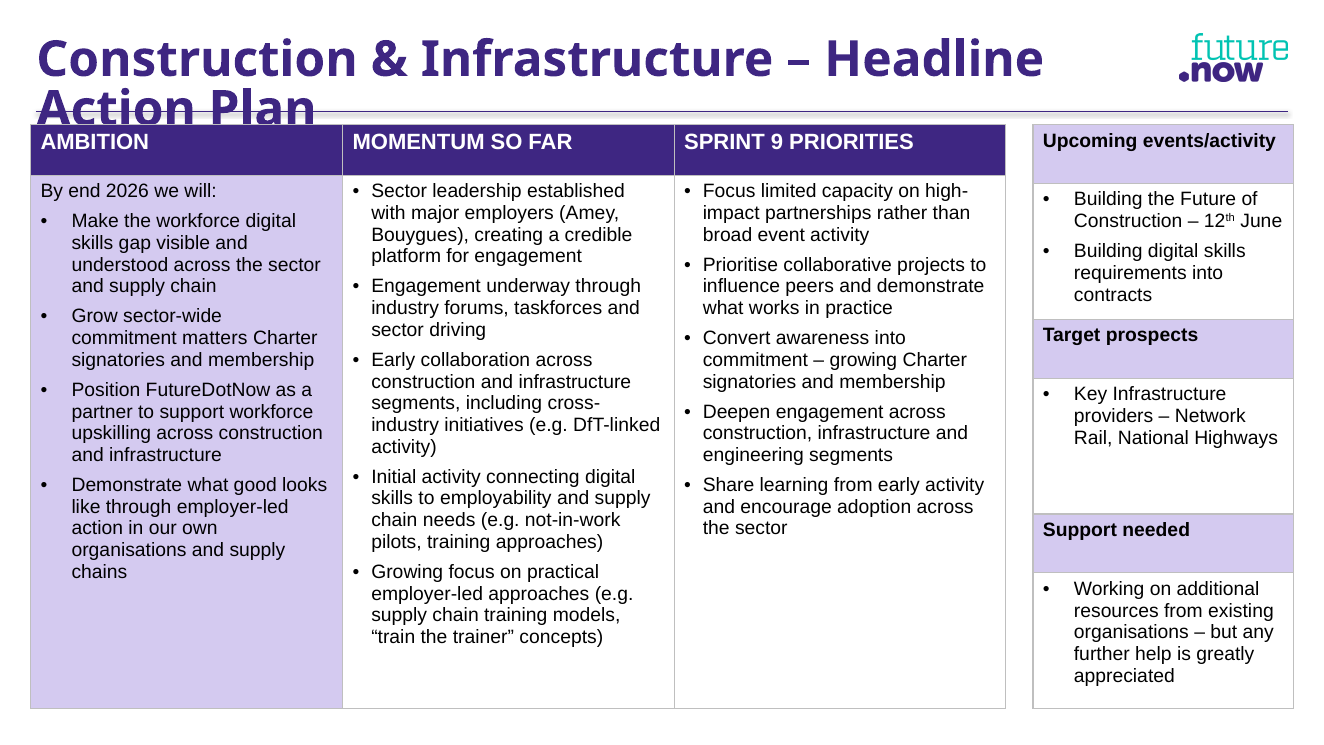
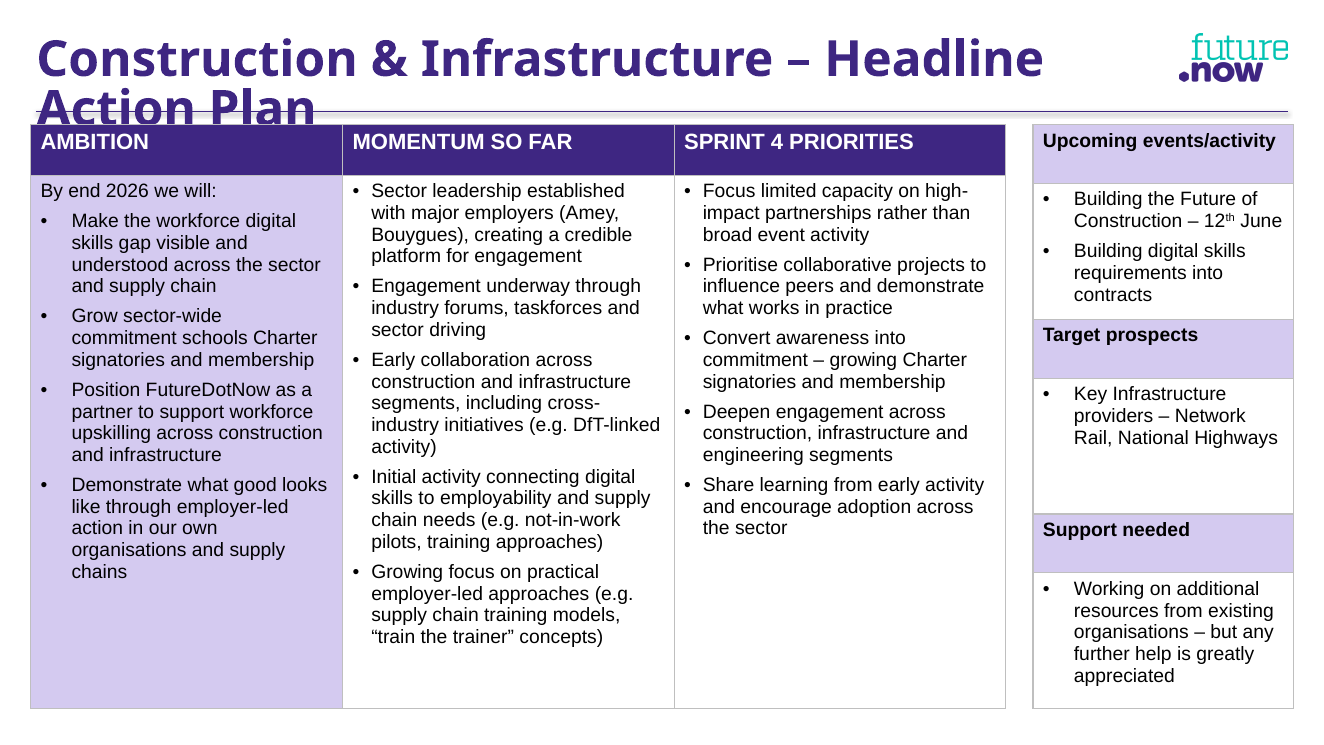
9: 9 -> 4
matters: matters -> schools
